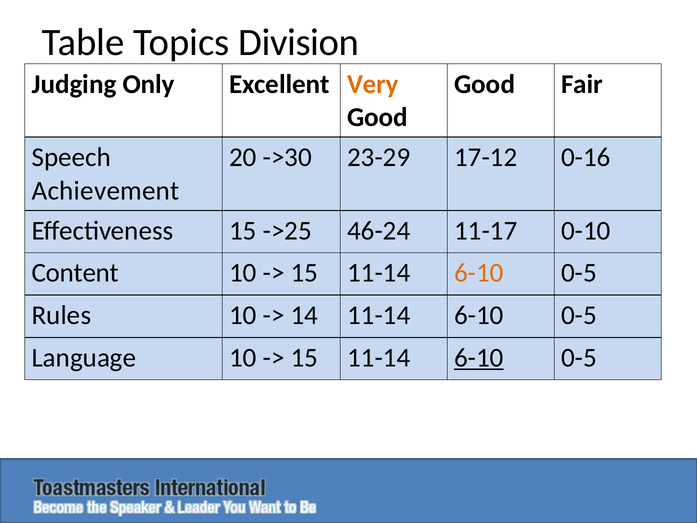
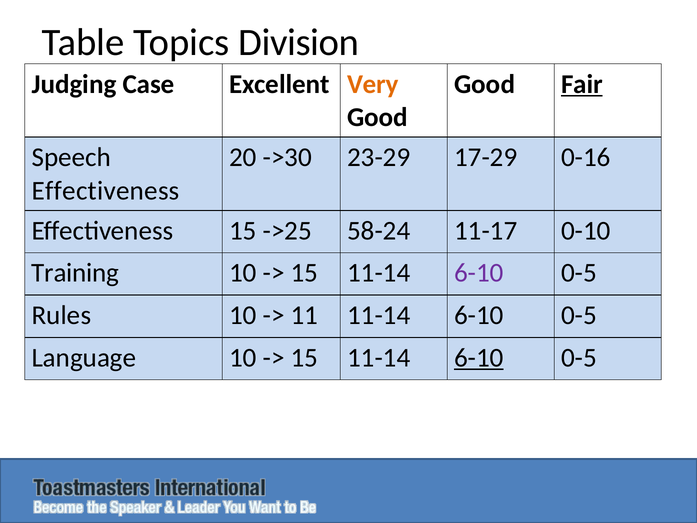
Only: Only -> Case
Fair underline: none -> present
17-12: 17-12 -> 17-29
Achievement at (106, 190): Achievement -> Effectiveness
46-24: 46-24 -> 58-24
Content: Content -> Training
6-10 at (479, 273) colour: orange -> purple
14: 14 -> 11
